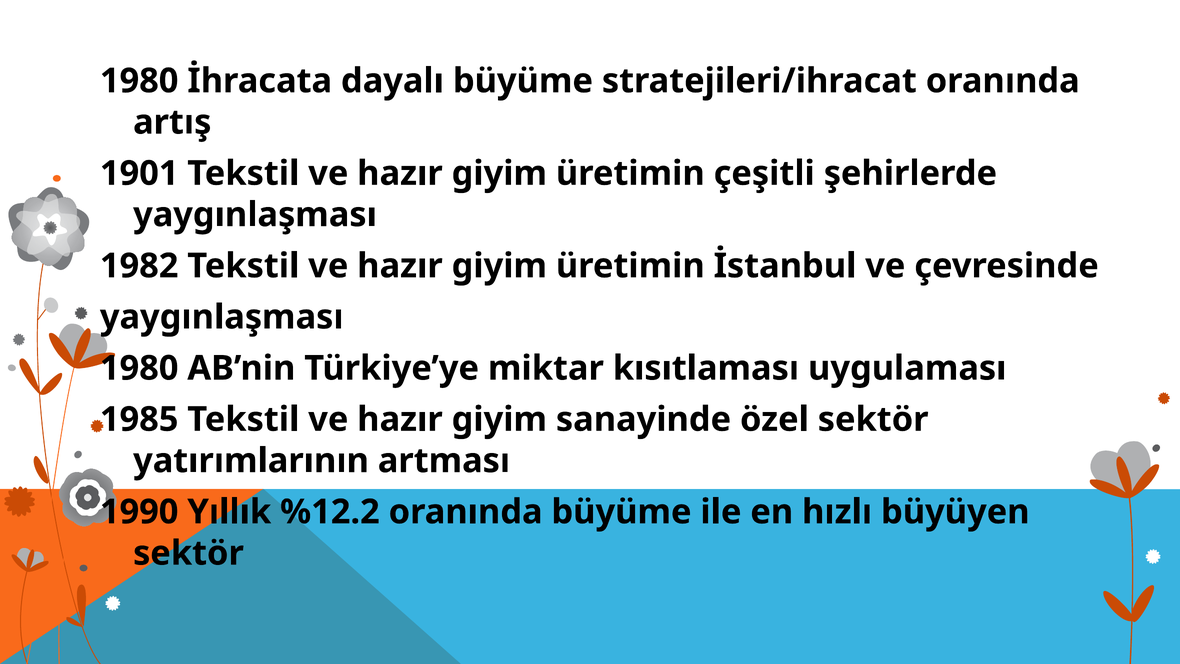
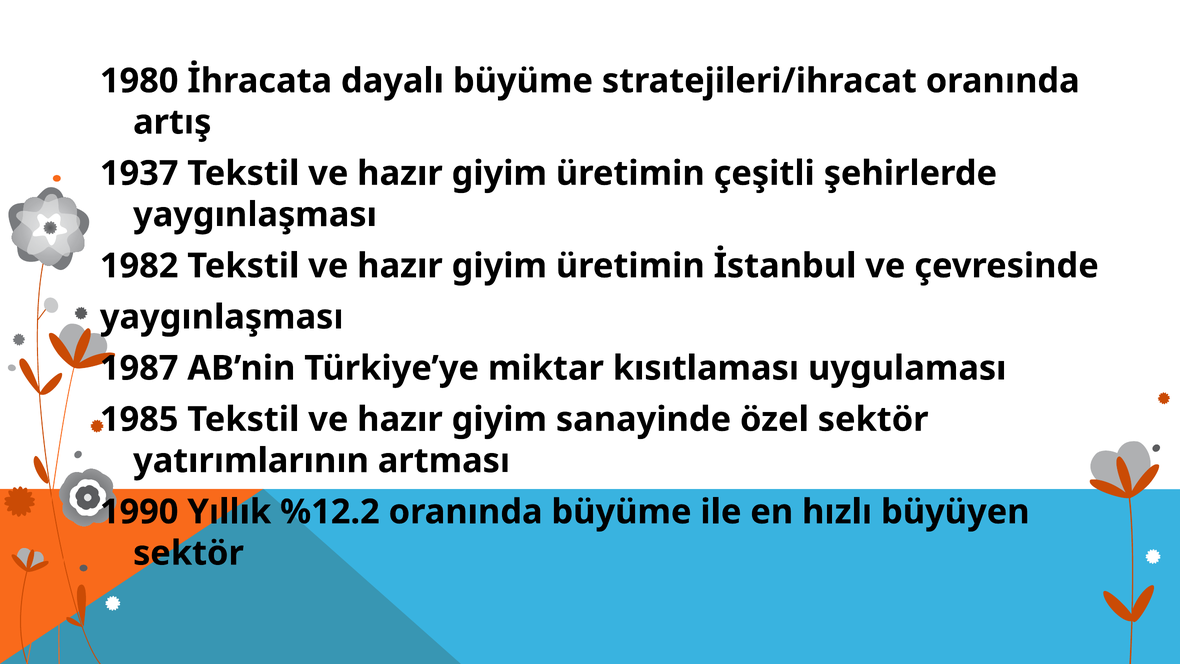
1901: 1901 -> 1937
1980 at (139, 368): 1980 -> 1987
